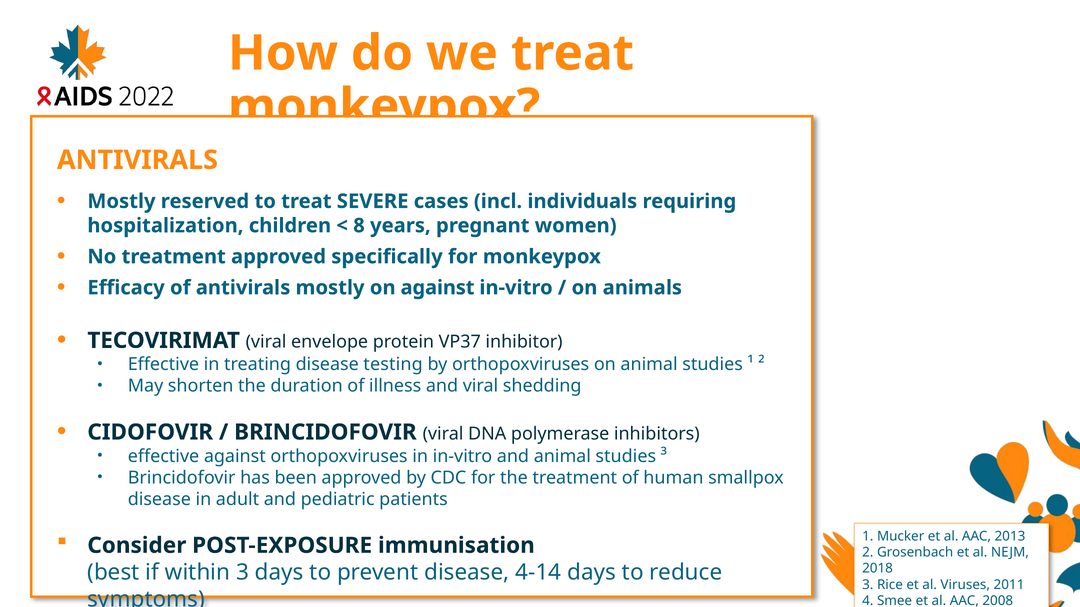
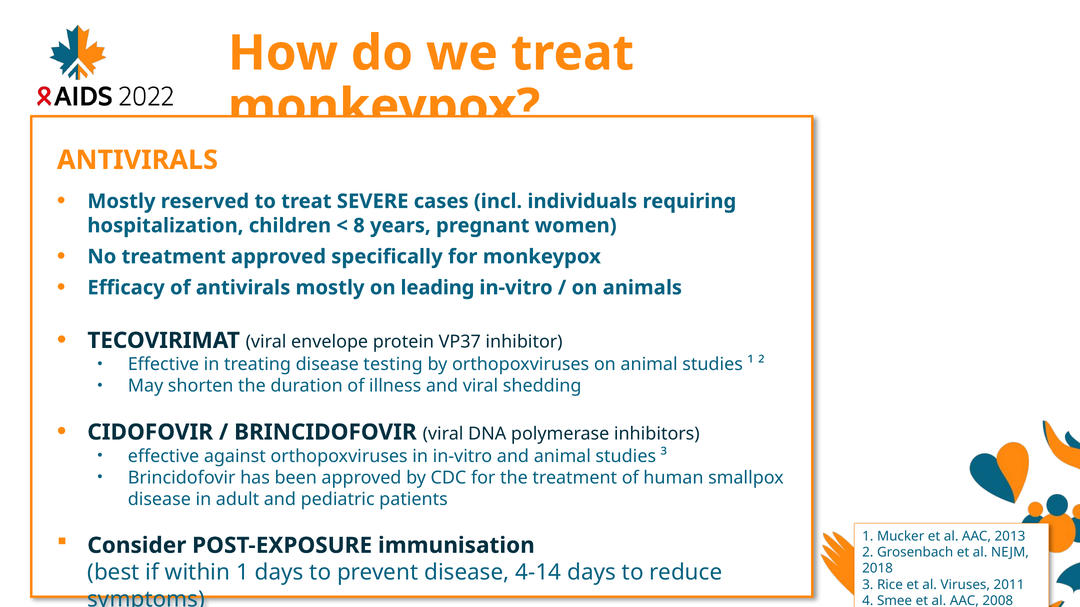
on against: against -> leading
3 at (243, 573): 3 -> 1
